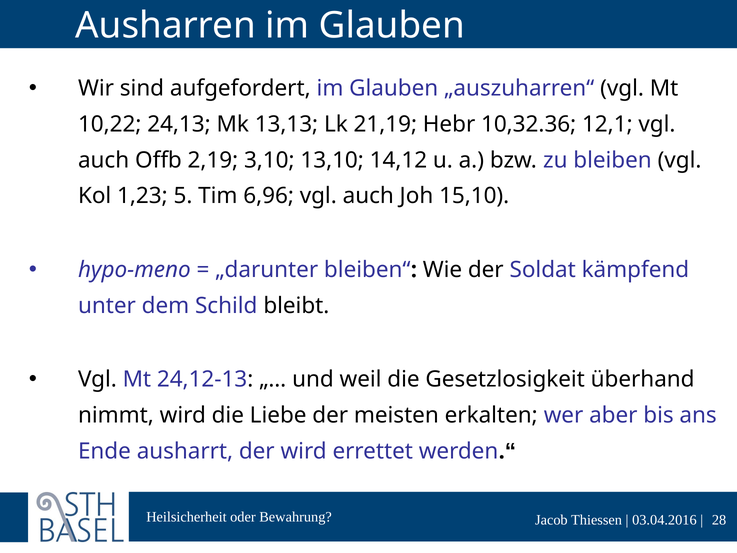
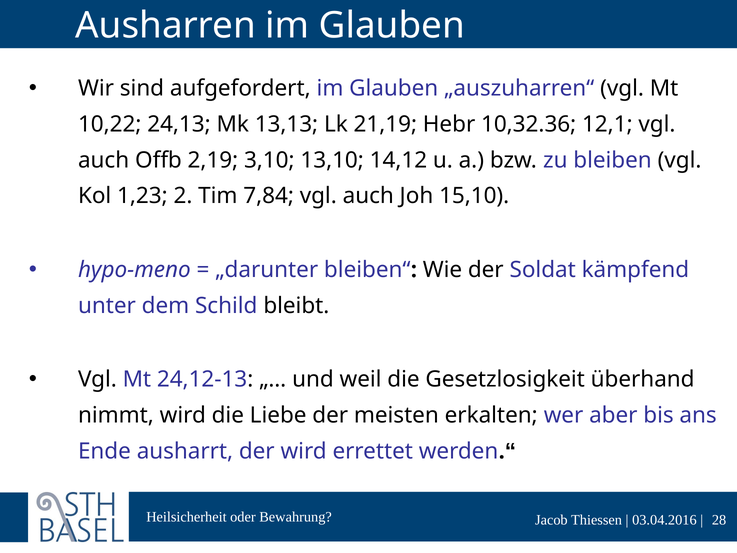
5: 5 -> 2
6,96: 6,96 -> 7,84
